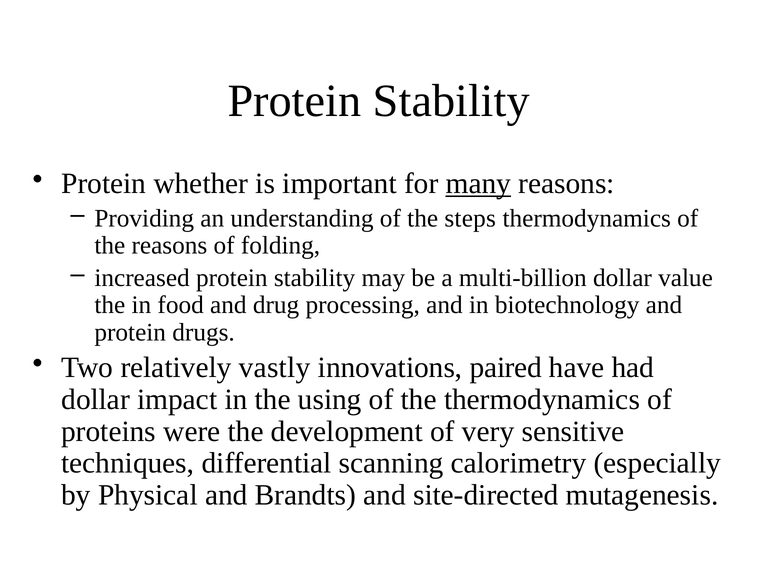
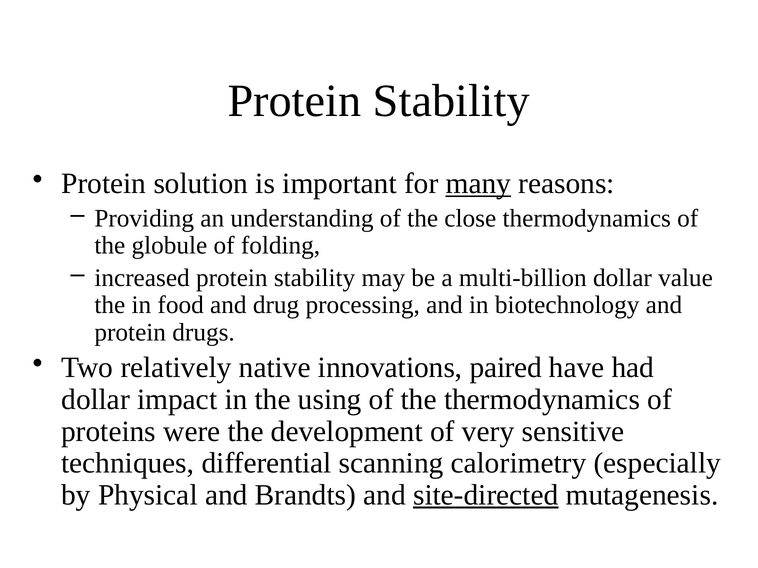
whether: whether -> solution
steps: steps -> close
the reasons: reasons -> globule
vastly: vastly -> native
site-directed underline: none -> present
